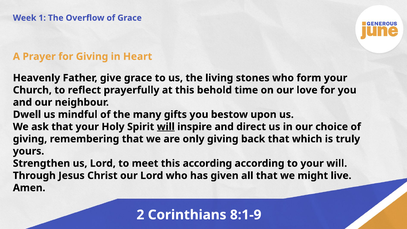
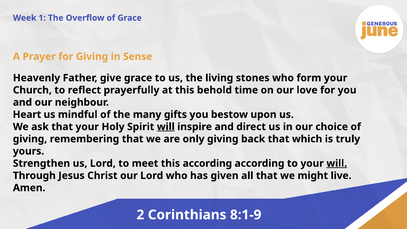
Heart: Heart -> Sense
Dwell: Dwell -> Heart
will at (337, 163) underline: none -> present
